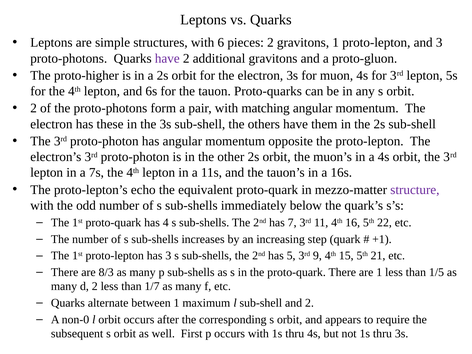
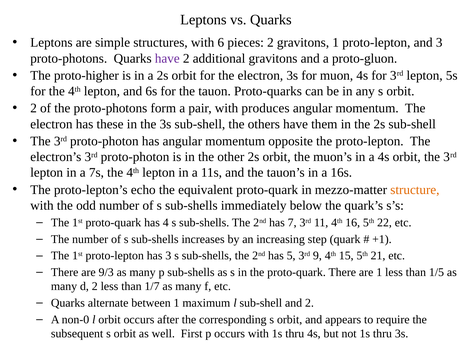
matching: matching -> produces
structure colour: purple -> orange
8/3: 8/3 -> 9/3
